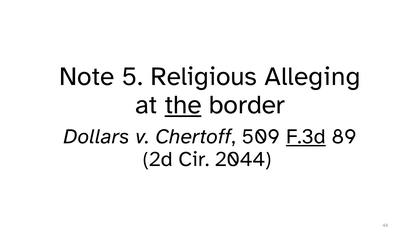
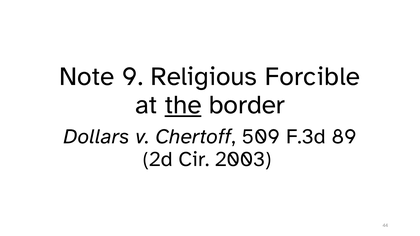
5: 5 -> 9
Alleging: Alleging -> Forcible
F.3d underline: present -> none
2044: 2044 -> 2003
